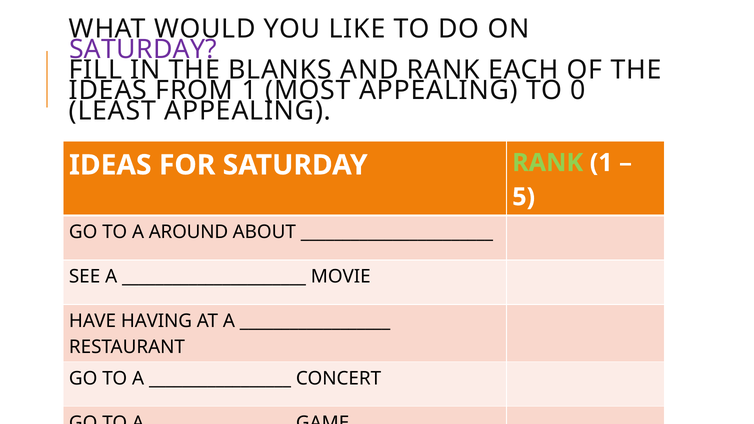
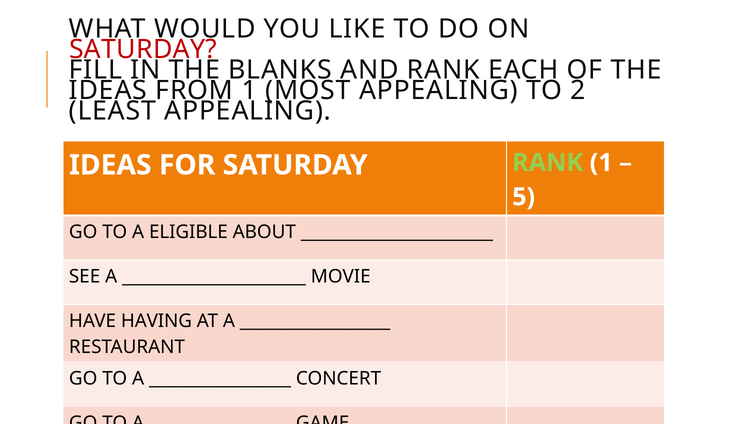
SATURDAY at (143, 50) colour: purple -> red
0: 0 -> 2
AROUND: AROUND -> ELIGIBLE
